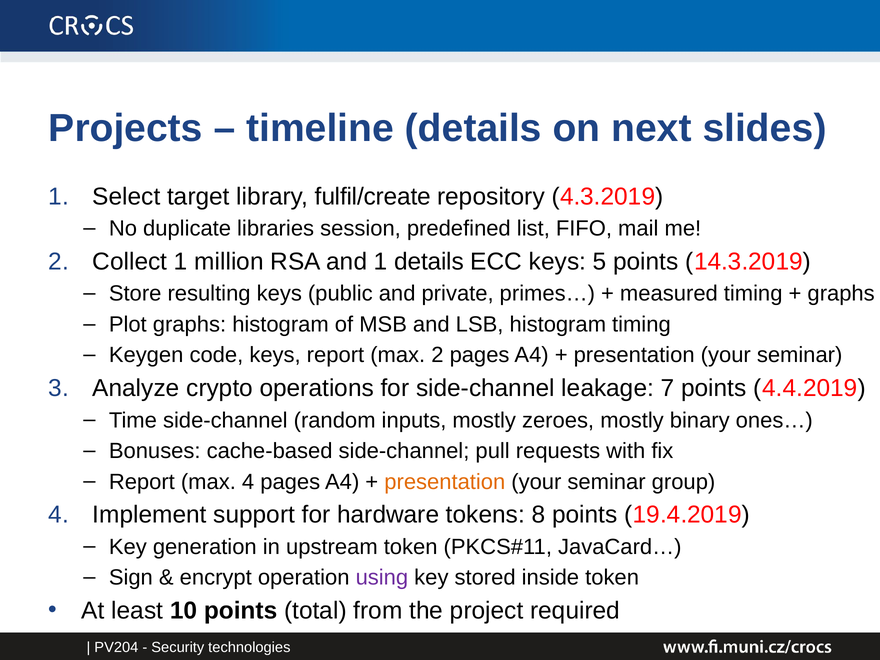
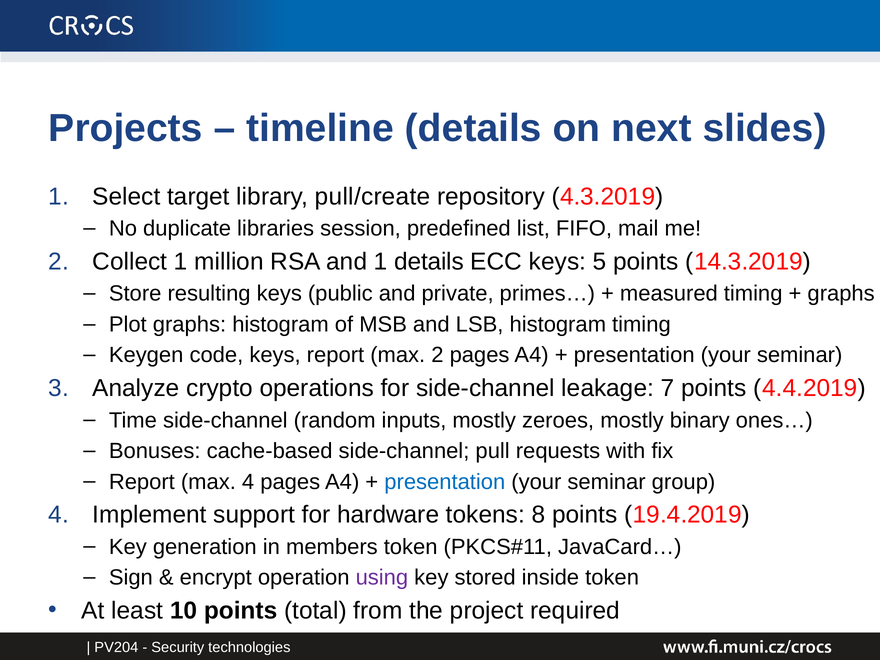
fulfil/create: fulfil/create -> pull/create
presentation at (445, 482) colour: orange -> blue
upstream: upstream -> members
